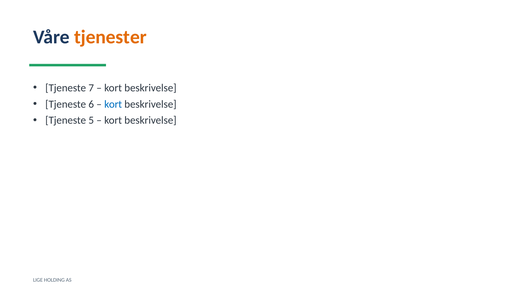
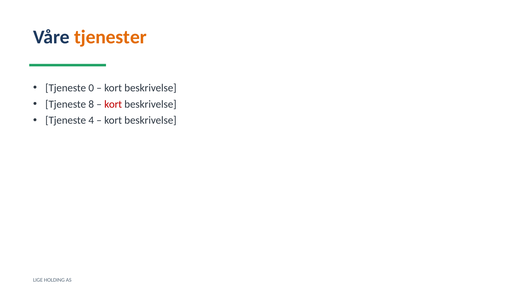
7: 7 -> 0
6: 6 -> 8
kort at (113, 104) colour: blue -> red
5: 5 -> 4
